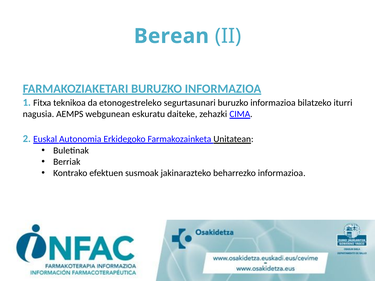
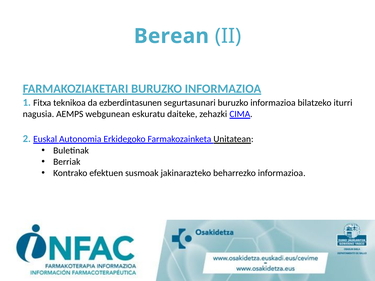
etonogestreleko: etonogestreleko -> ezberdintasunen
